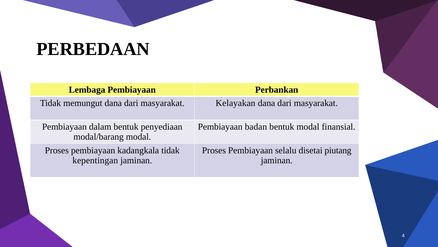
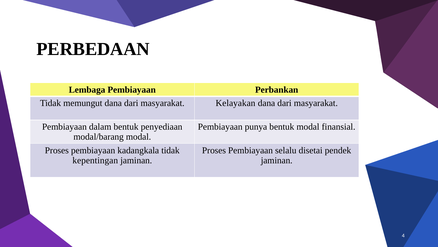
badan: badan -> punya
piutang: piutang -> pendek
